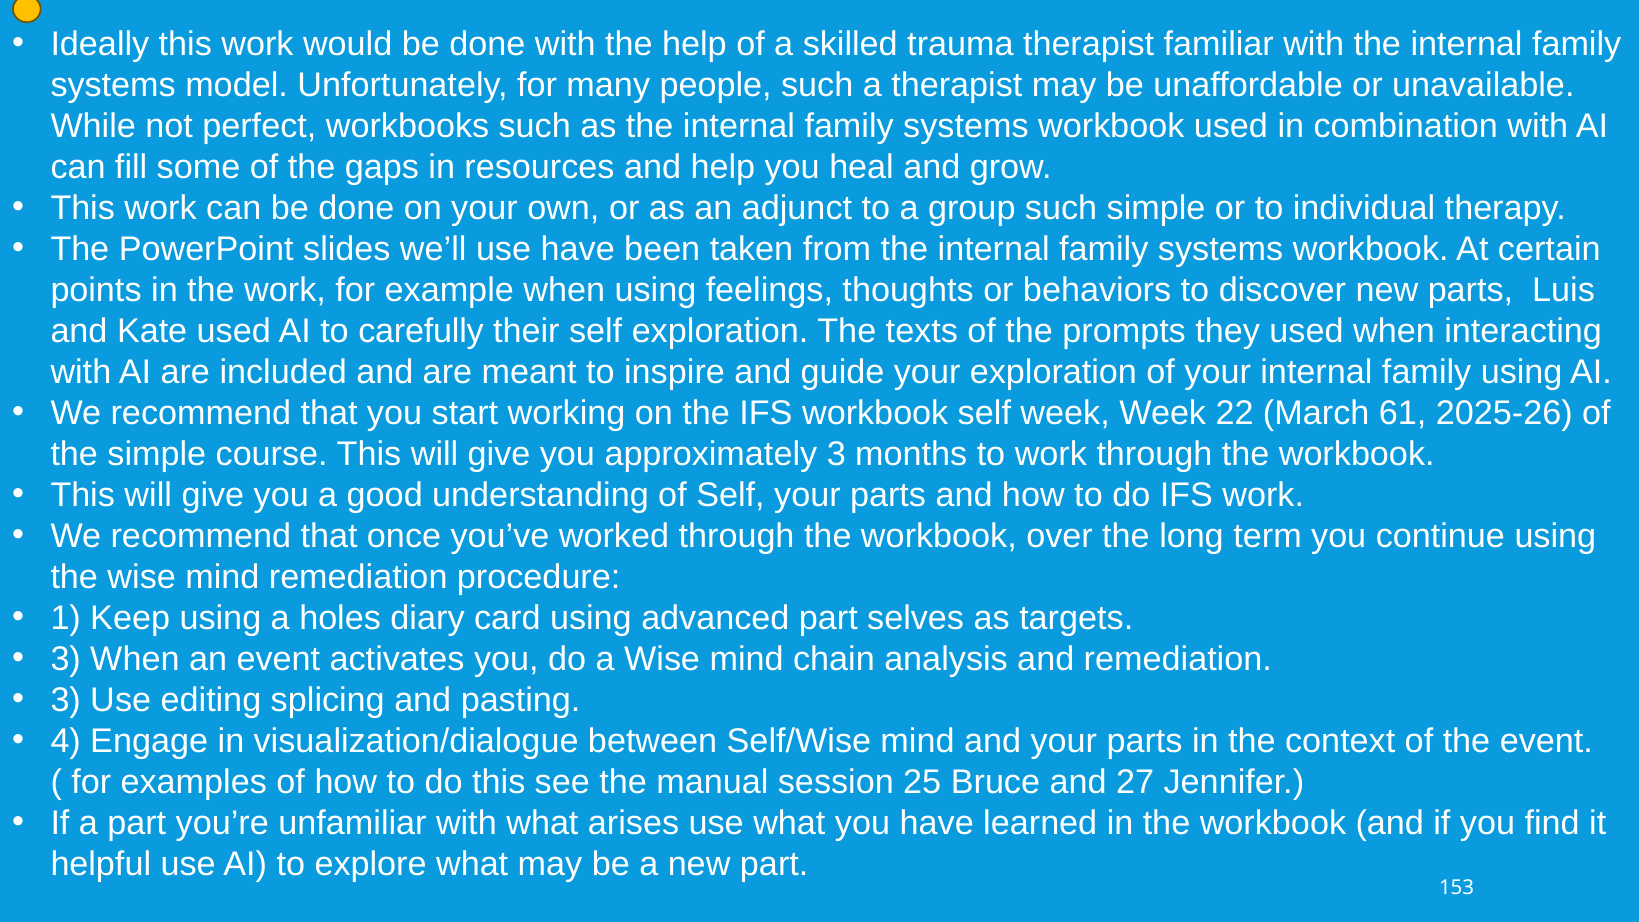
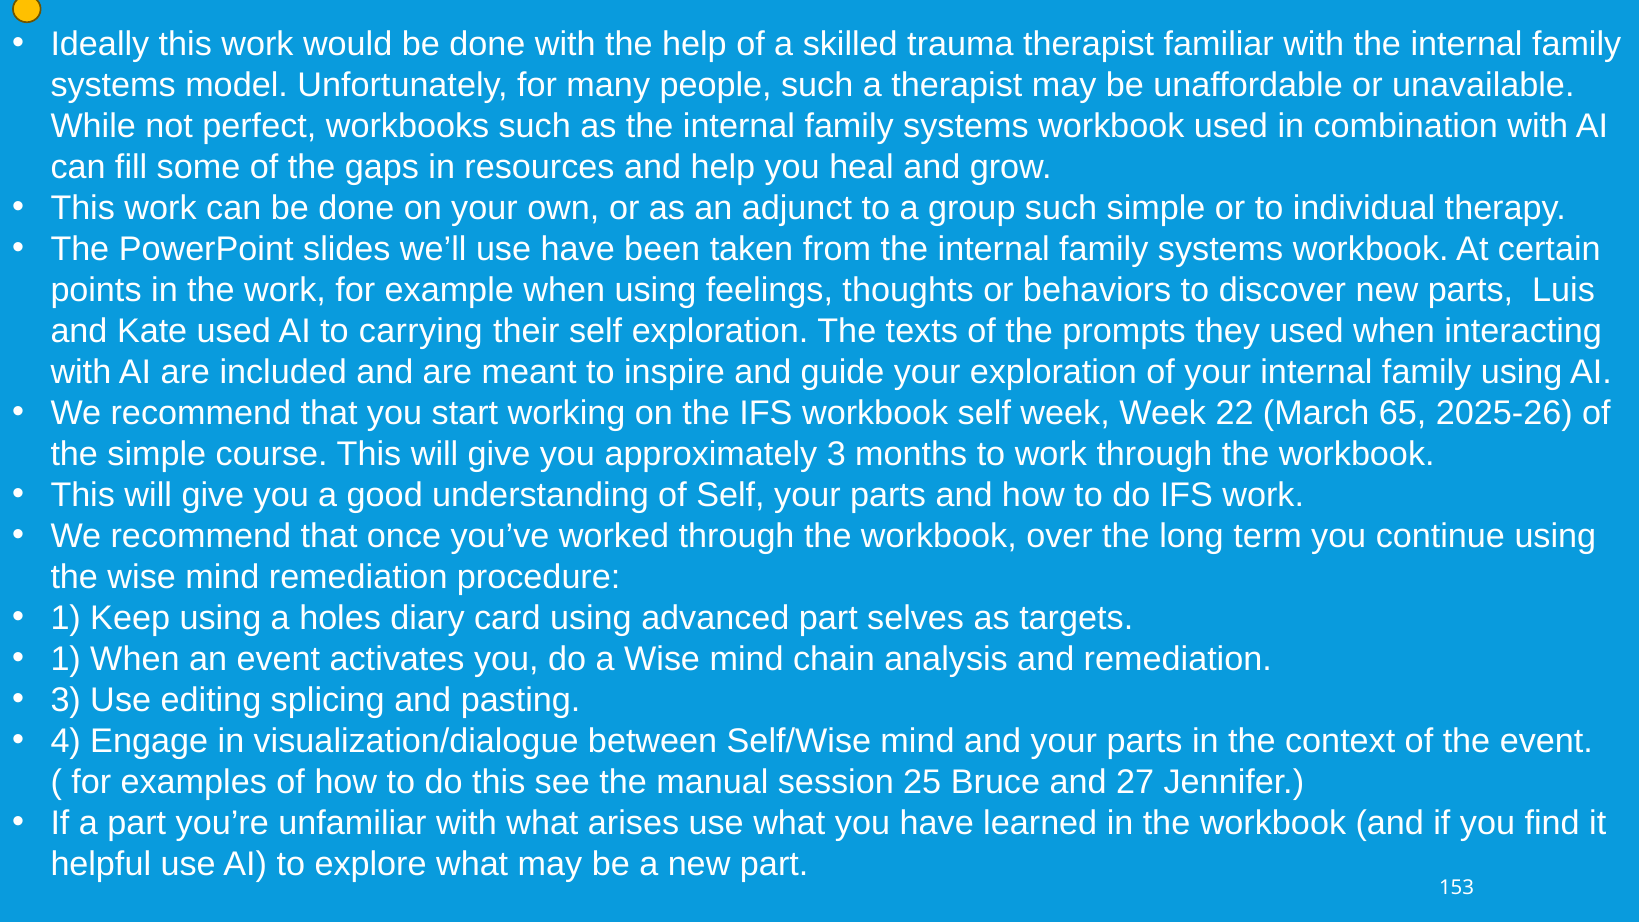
carefully: carefully -> carrying
61: 61 -> 65
3 at (66, 659): 3 -> 1
